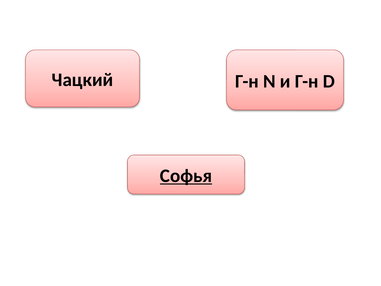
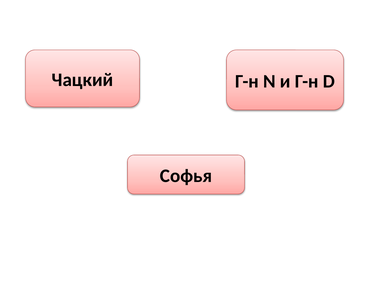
Софья underline: present -> none
